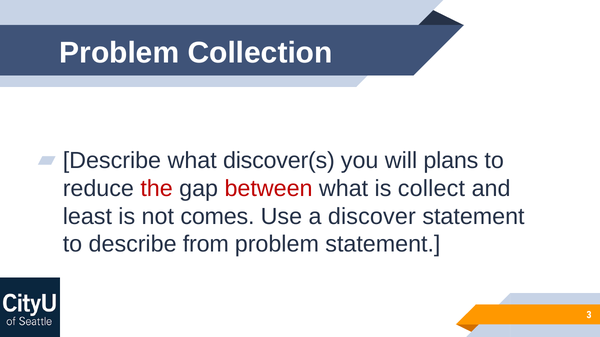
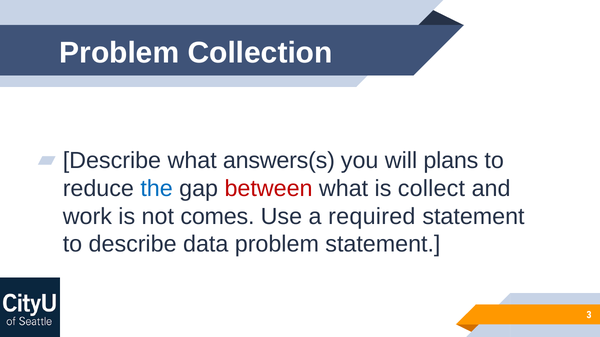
discover(s: discover(s -> answers(s
the colour: red -> blue
least: least -> work
discover: discover -> required
from: from -> data
